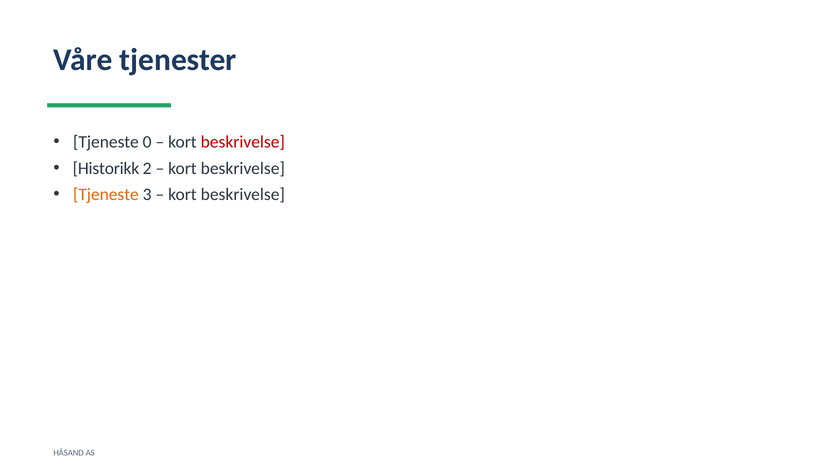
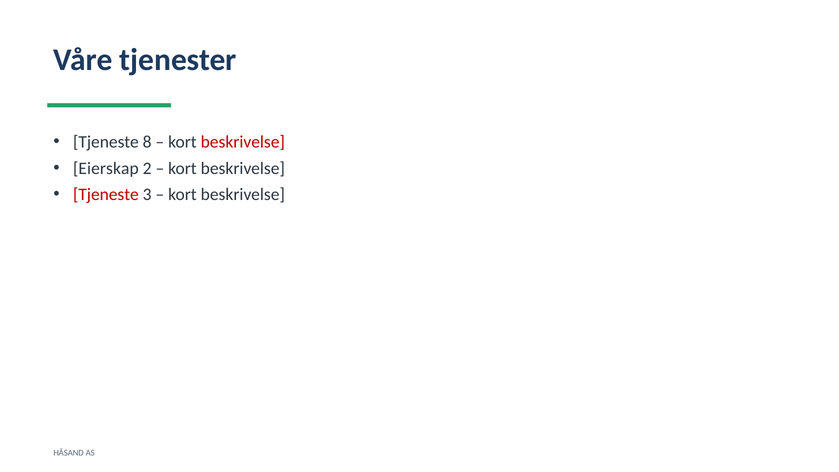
0: 0 -> 8
Historikk: Historikk -> Eierskap
Tjeneste at (106, 195) colour: orange -> red
